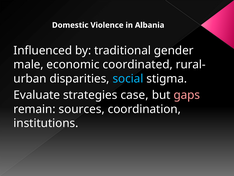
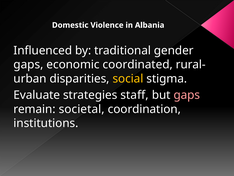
male at (28, 64): male -> gaps
social colour: light blue -> yellow
case: case -> staff
sources: sources -> societal
